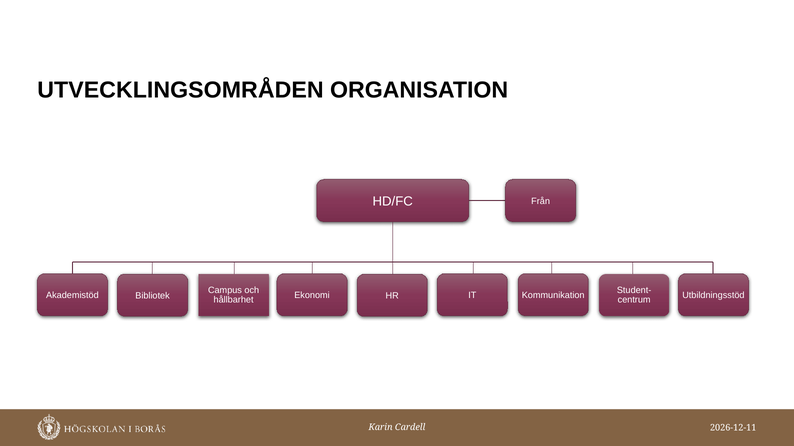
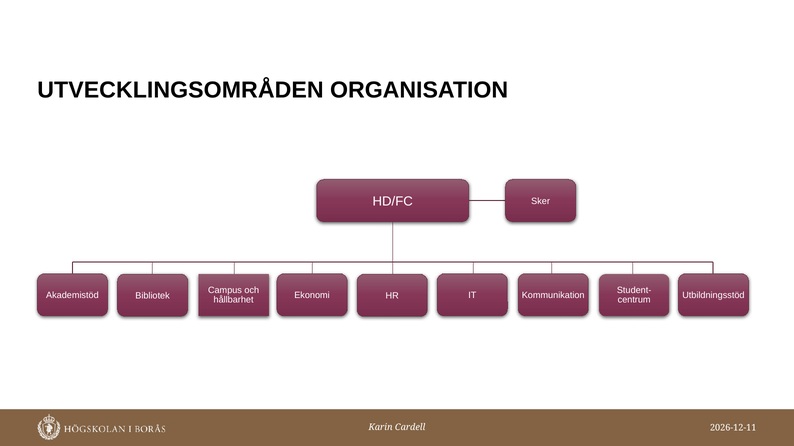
Från: Från -> Sker
